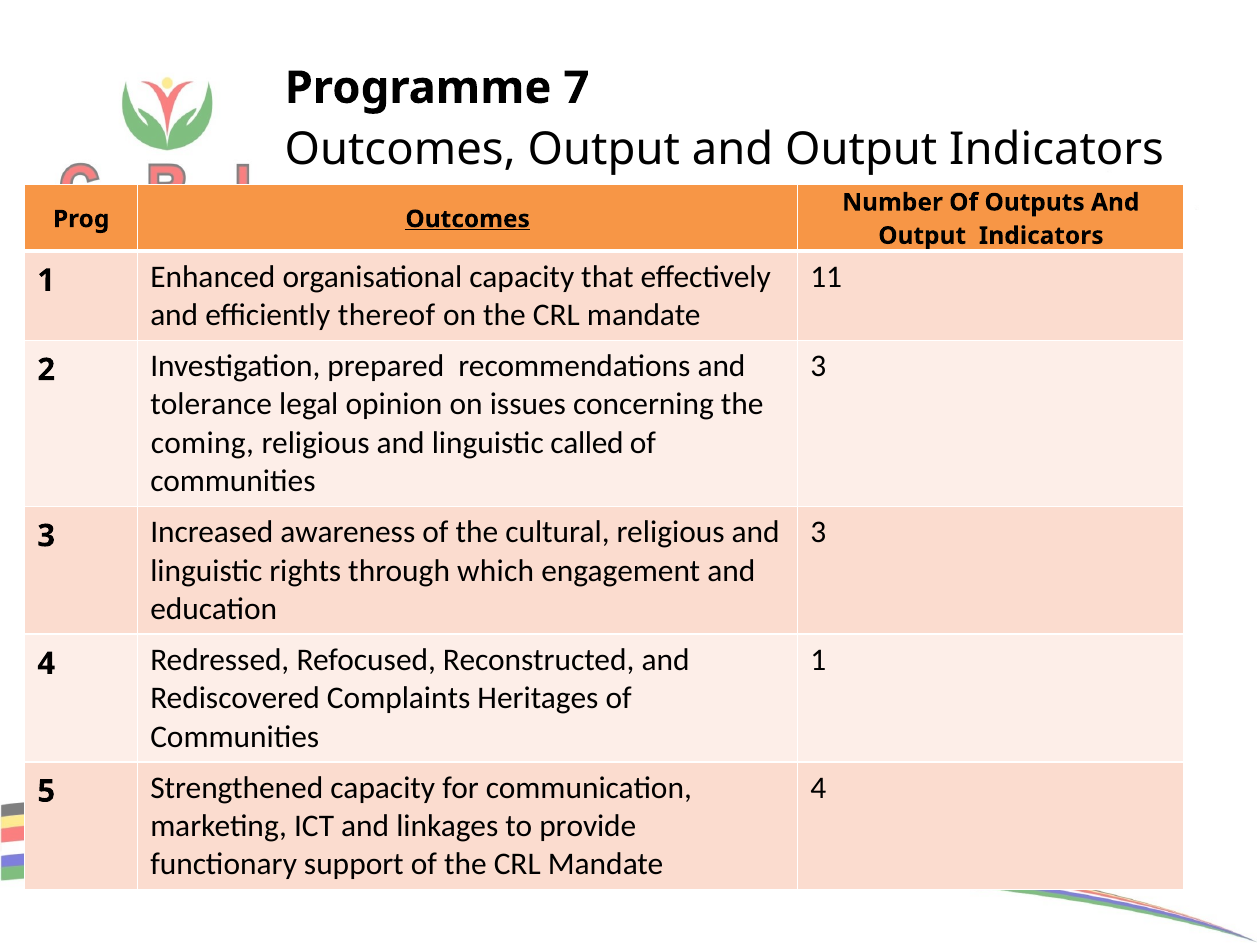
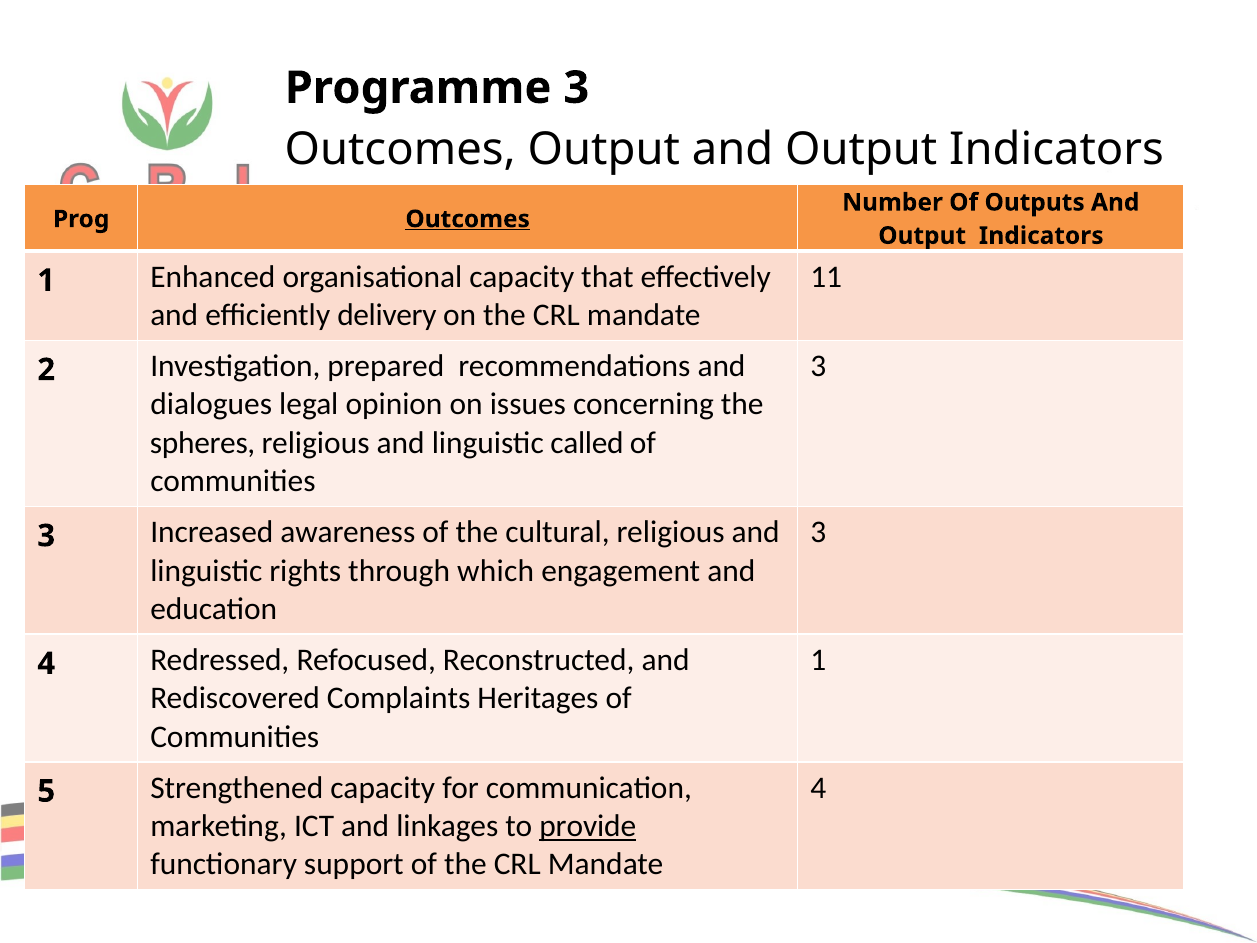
Programme 7: 7 -> 3
thereof: thereof -> delivery
tolerance: tolerance -> dialogues
coming: coming -> spheres
provide underline: none -> present
